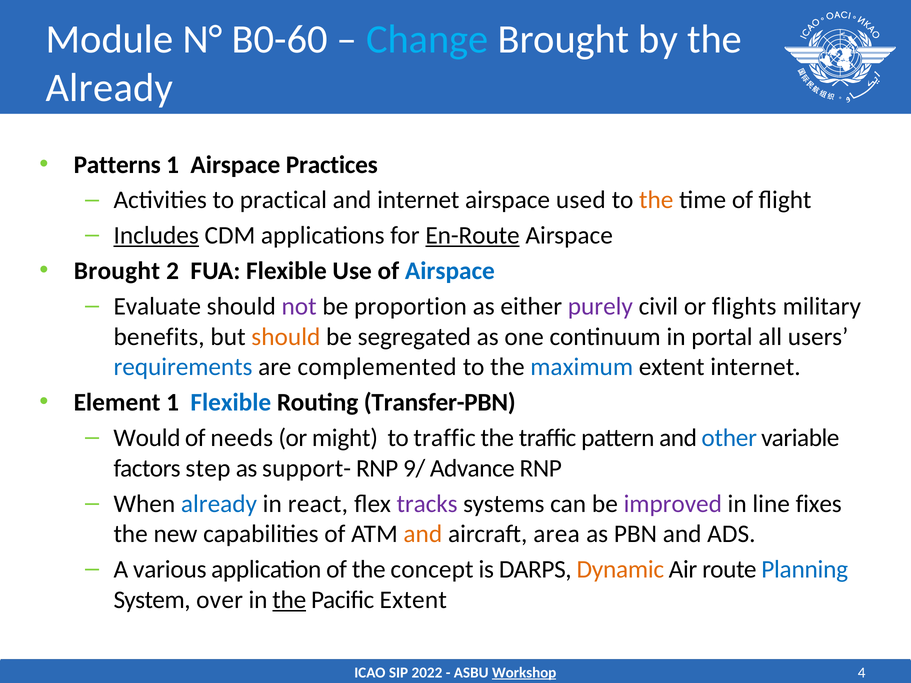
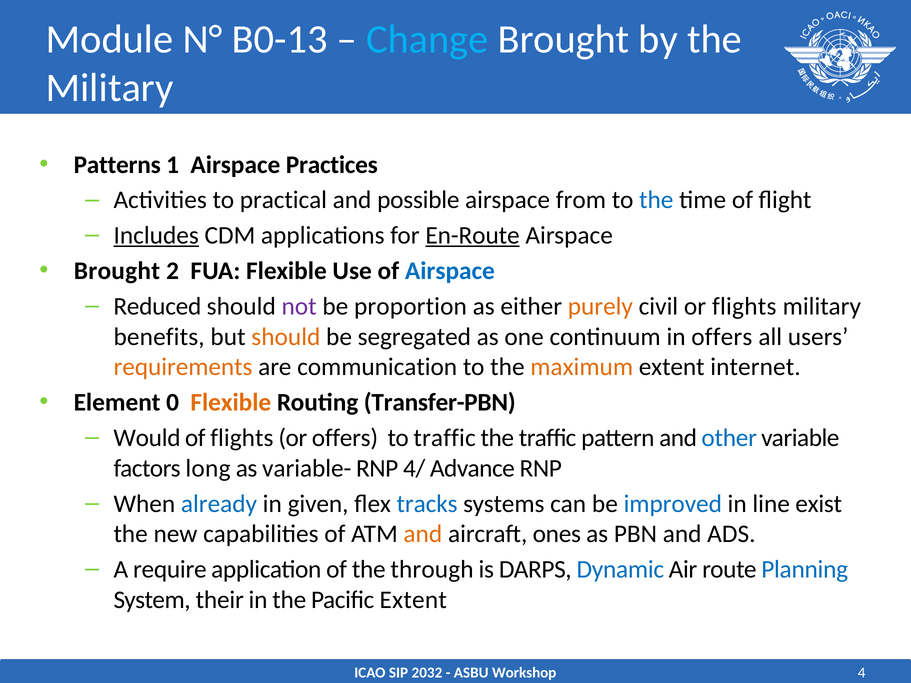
B0-60: B0-60 -> B0-13
Already at (109, 88): Already -> Military
and internet: internet -> possible
used: used -> from
the at (656, 200) colour: orange -> blue
Evaluate: Evaluate -> Reduced
purely colour: purple -> orange
in portal: portal -> offers
requirements colour: blue -> orange
complemented: complemented -> communication
maximum colour: blue -> orange
Element 1: 1 -> 0
Flexible at (231, 403) colour: blue -> orange
of needs: needs -> flights
or might: might -> offers
step: step -> long
support-: support- -> variable-
9/: 9/ -> 4/
react: react -> given
tracks colour: purple -> blue
improved colour: purple -> blue
fixes: fixes -> exist
area: area -> ones
various: various -> require
concept: concept -> through
Dynamic colour: orange -> blue
over: over -> their
the at (289, 600) underline: present -> none
2022: 2022 -> 2032
Workshop underline: present -> none
